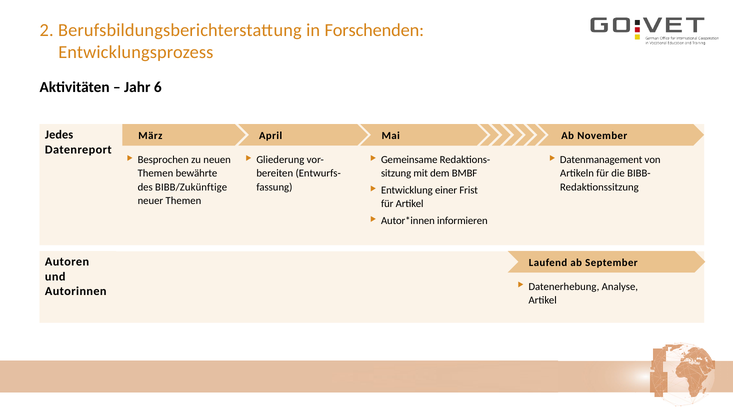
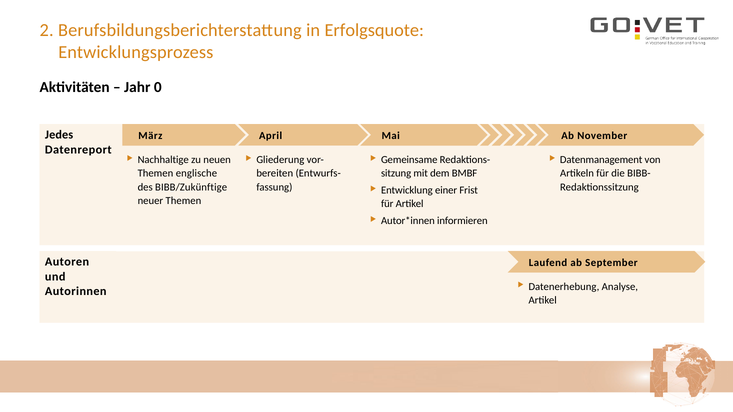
Forschenden: Forschenden -> Erfolgsquote
6: 6 -> 0
Besprochen: Besprochen -> Nachhaltige
bewährte: bewährte -> englische
